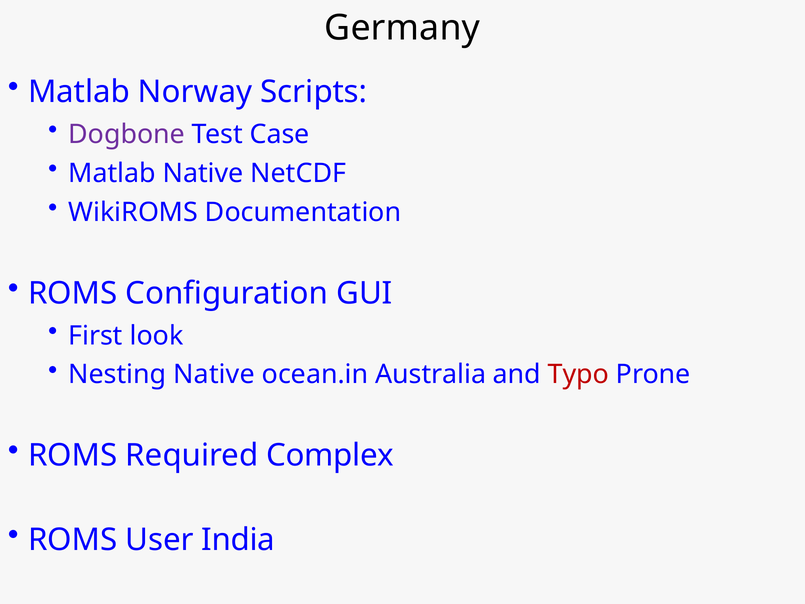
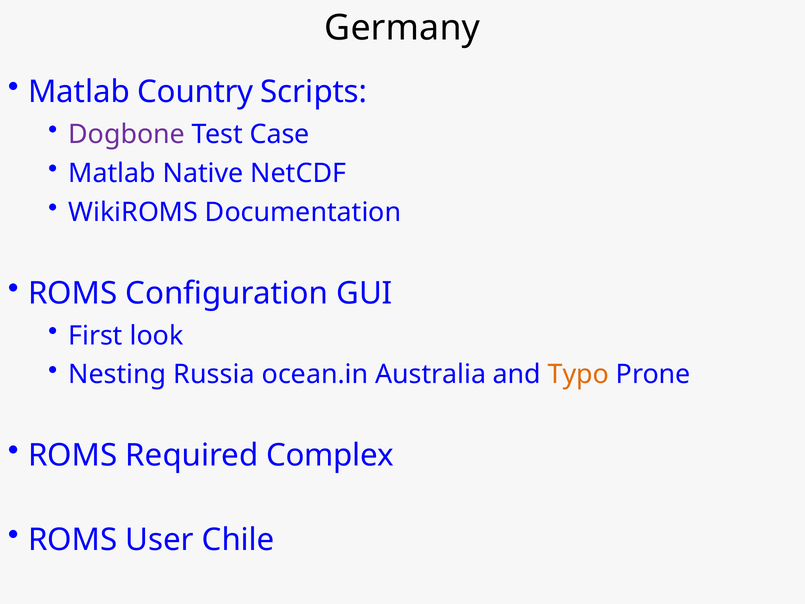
Norway: Norway -> Country
Nesting Native: Native -> Russia
Typo colour: red -> orange
India: India -> Chile
